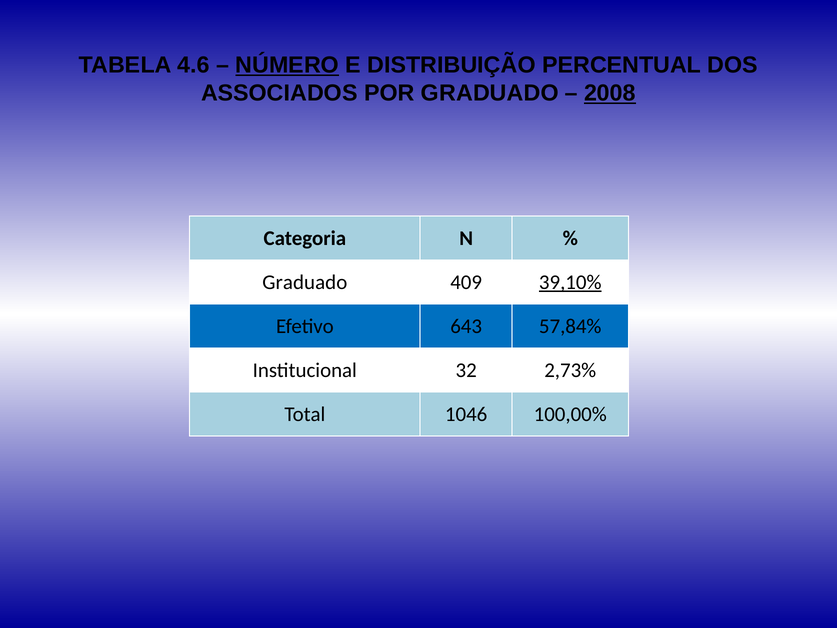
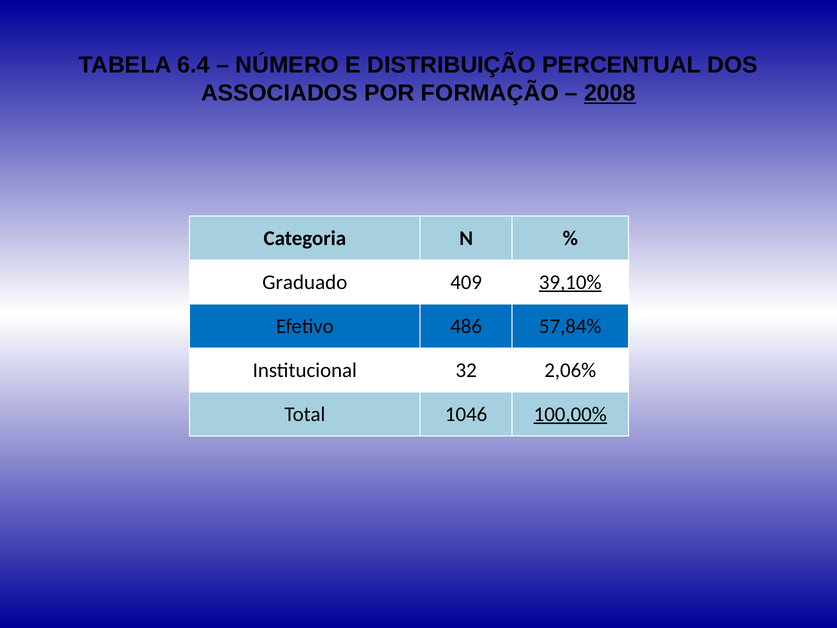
4.6: 4.6 -> 6.4
NÚMERO underline: present -> none
POR GRADUADO: GRADUADO -> FORMAÇÃO
643: 643 -> 486
2,73%: 2,73% -> 2,06%
100,00% underline: none -> present
